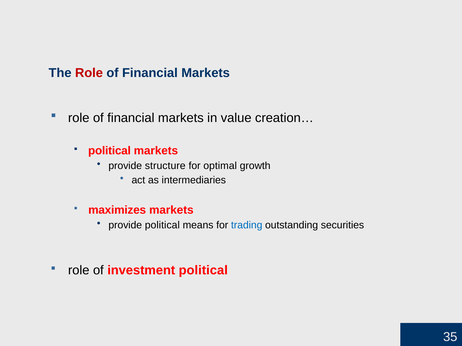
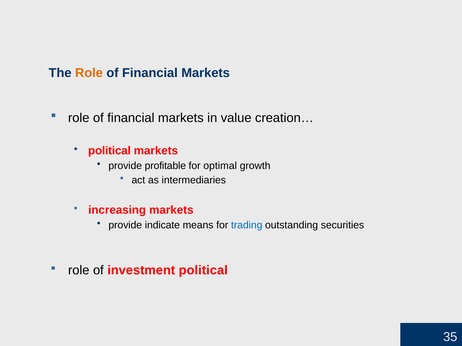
Role at (89, 73) colour: red -> orange
structure: structure -> profitable
maximizes: maximizes -> increasing
provide political: political -> indicate
